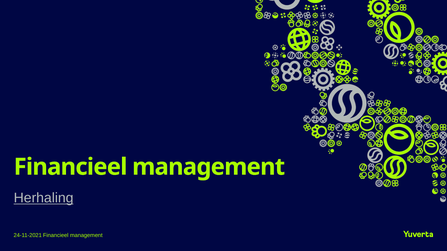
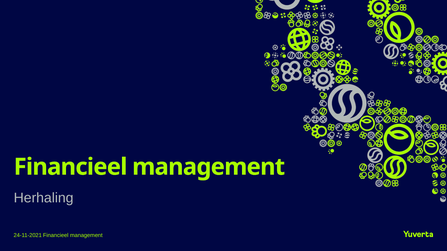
Herhaling underline: present -> none
